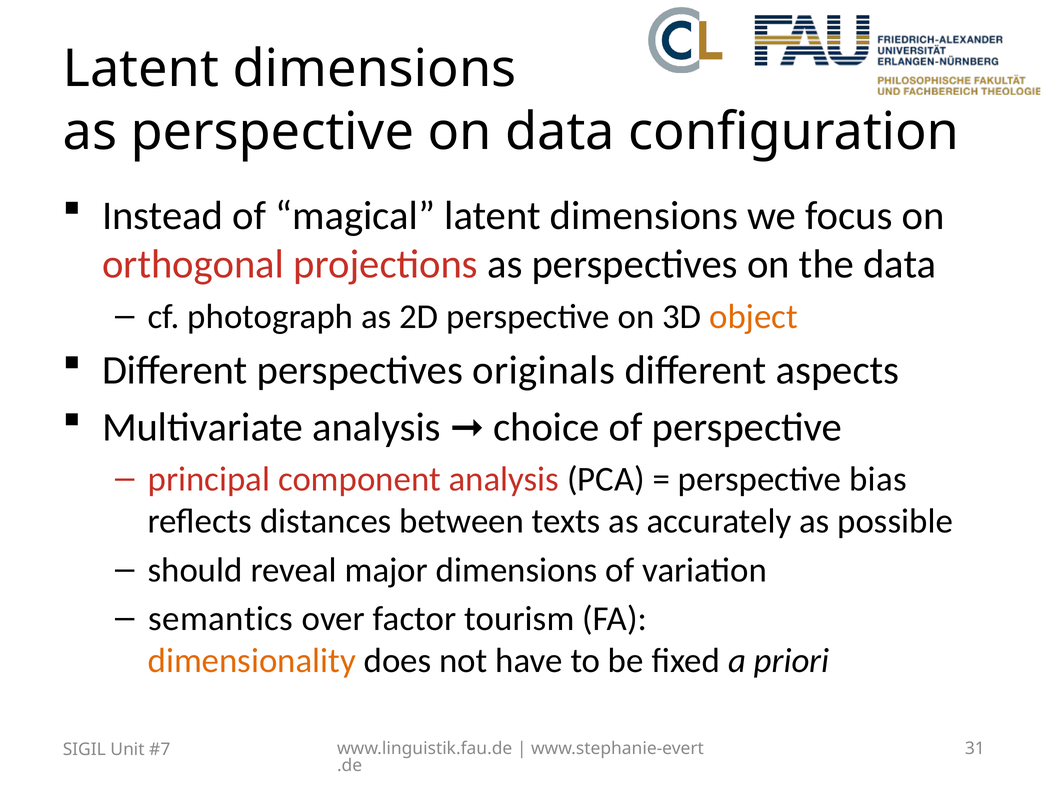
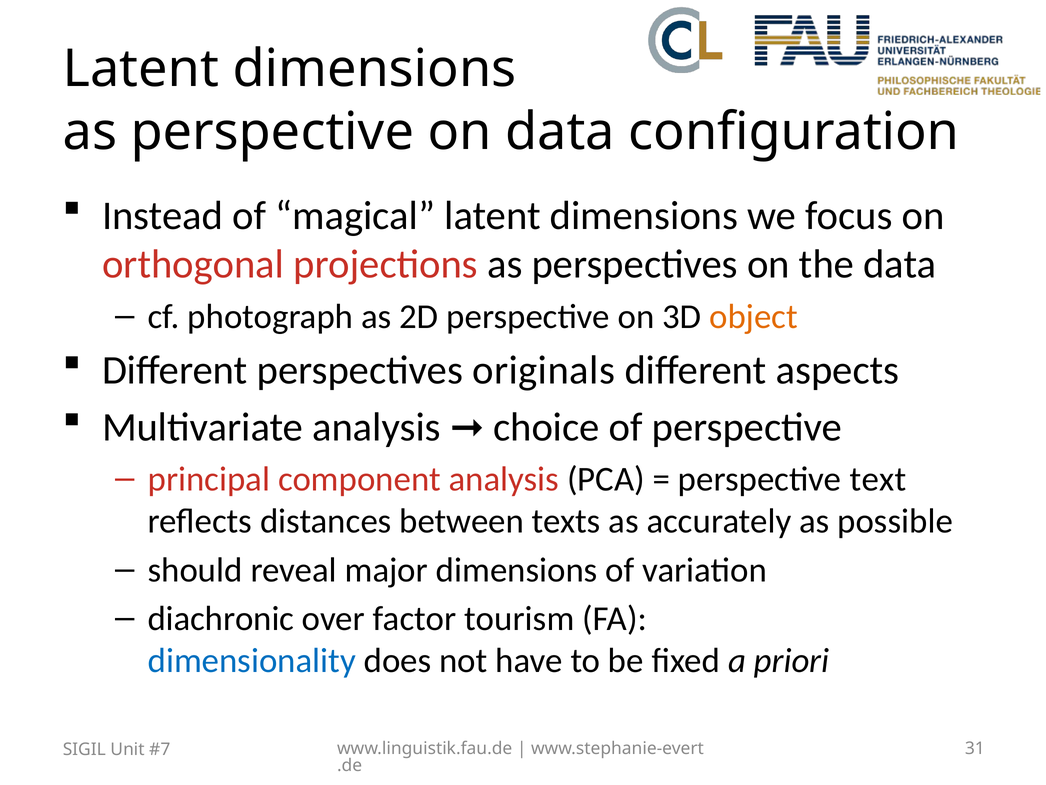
bias: bias -> text
semantics: semantics -> diachronic
dimensionality colour: orange -> blue
